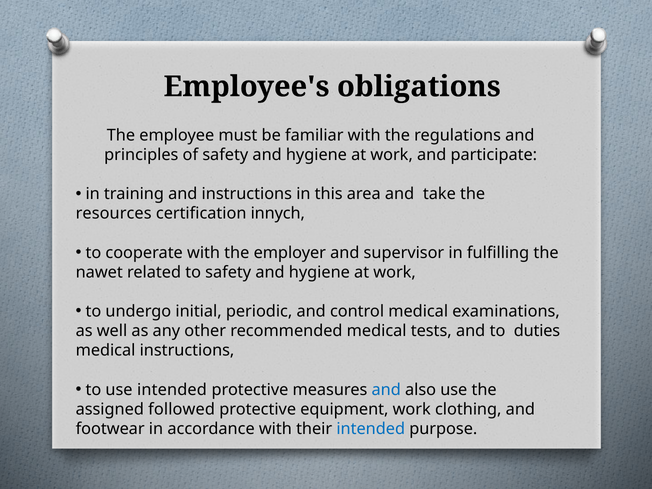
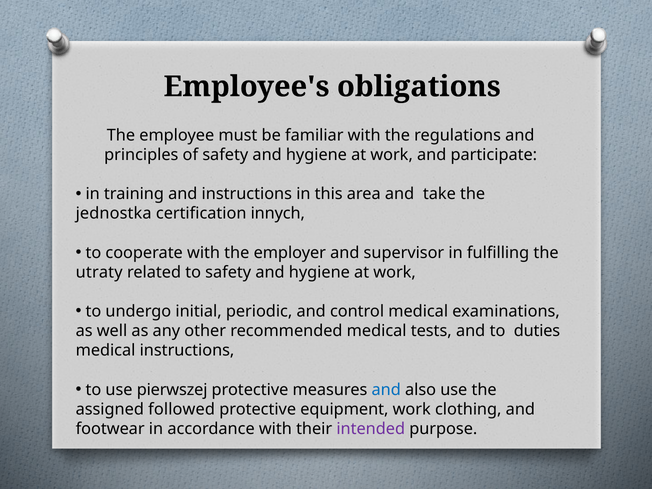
resources: resources -> jednostka
nawet: nawet -> utraty
use intended: intended -> pierwszej
intended at (371, 429) colour: blue -> purple
